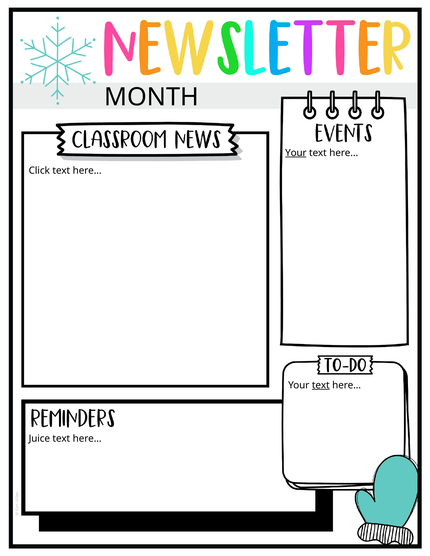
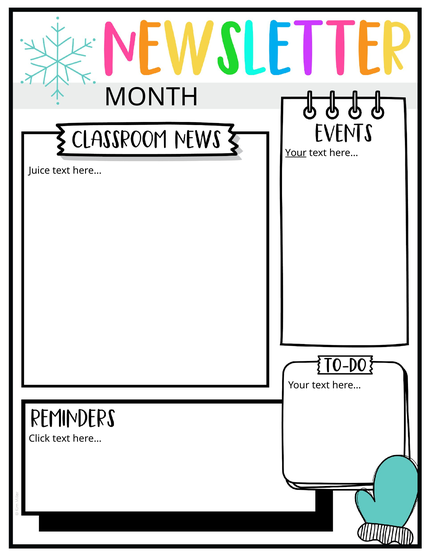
Click: Click -> Juice
text at (321, 385) underline: present -> none
Juice: Juice -> Click
